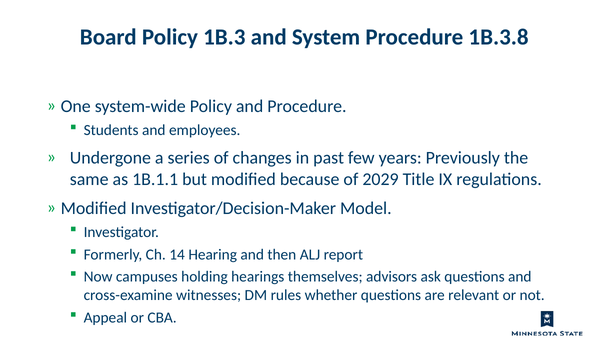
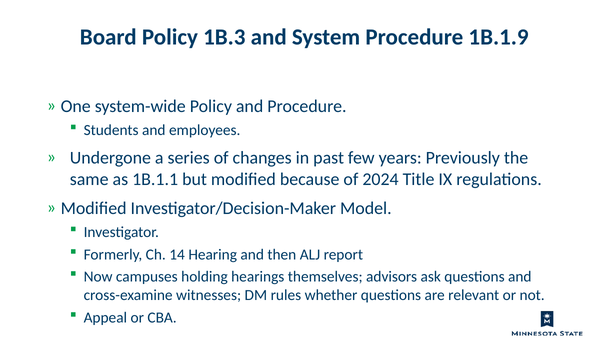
1B.3.8: 1B.3.8 -> 1B.1.9
2029: 2029 -> 2024
